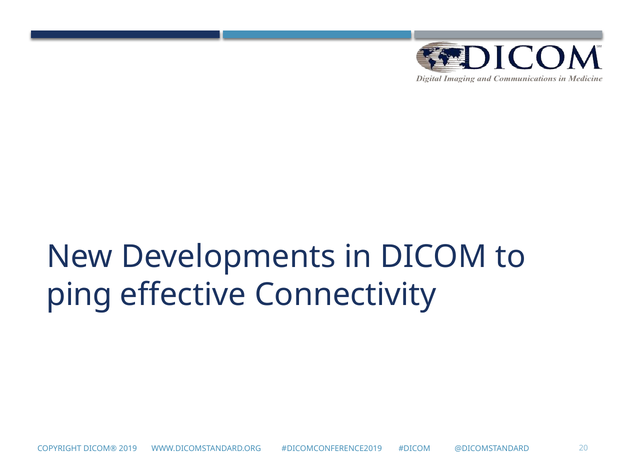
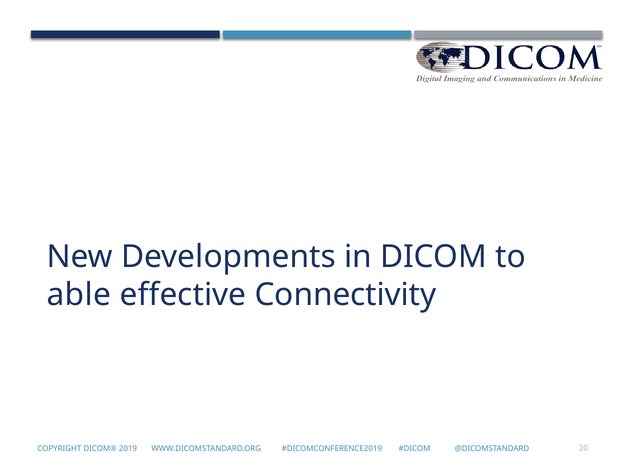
ping: ping -> able
